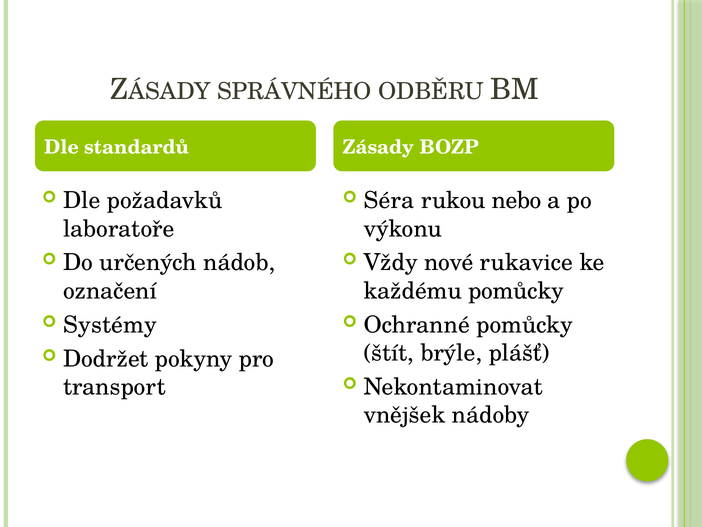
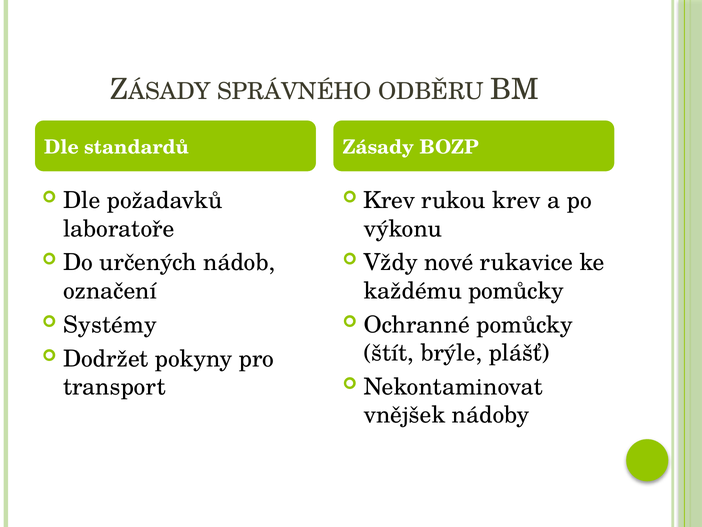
Séra at (389, 200): Séra -> Krev
rukou nebo: nebo -> krev
